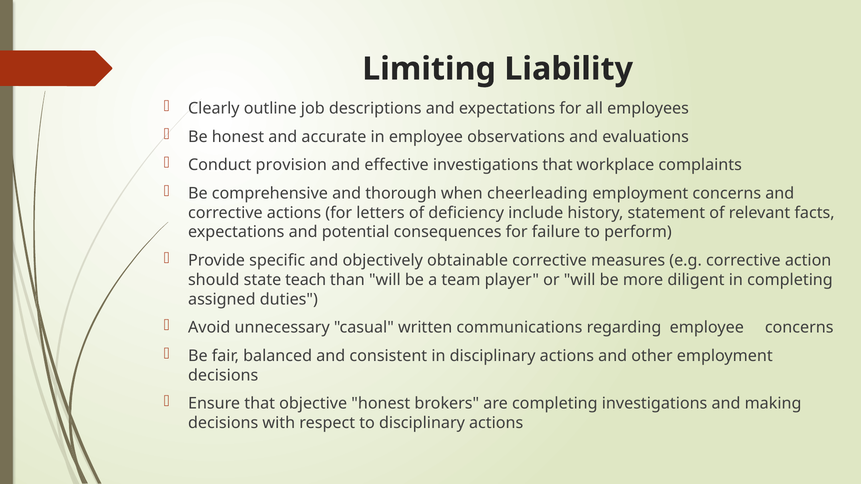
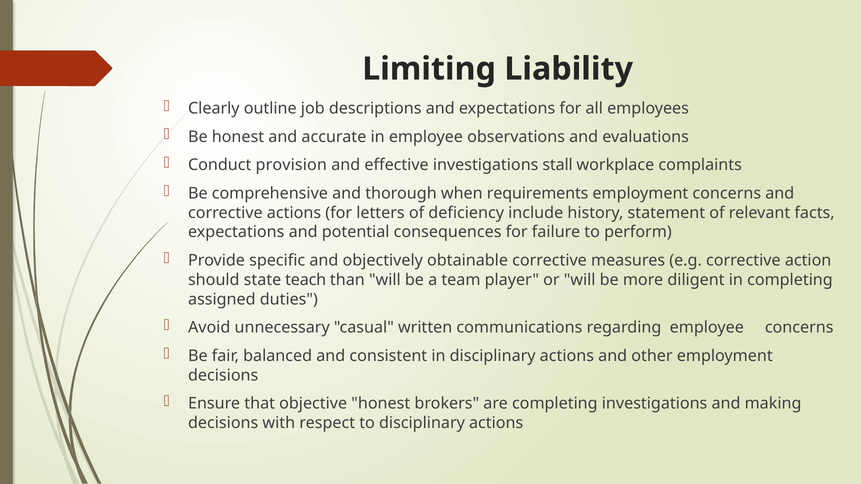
investigations that: that -> stall
cheerleading: cheerleading -> requirements
